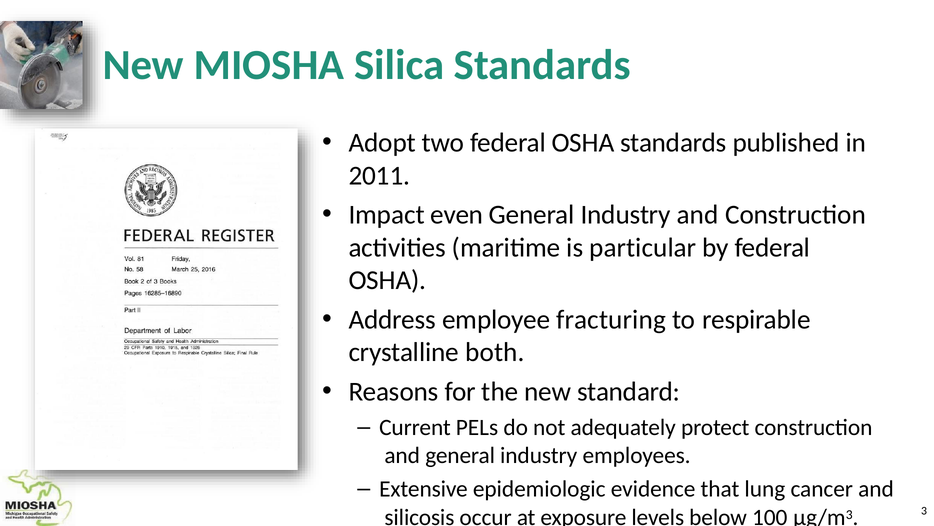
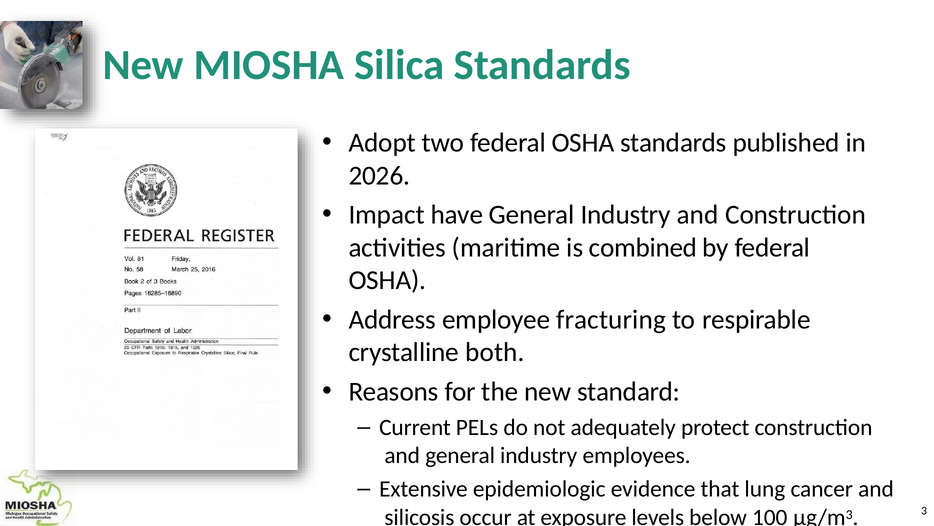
2011: 2011 -> 2026
even: even -> have
particular: particular -> combined
